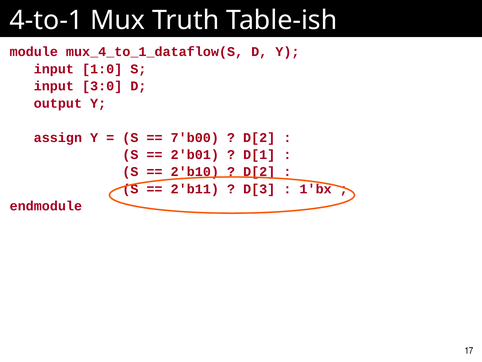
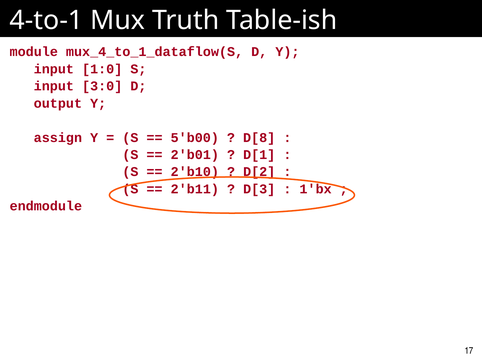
7'b00: 7'b00 -> 5'b00
D[2 at (259, 137): D[2 -> D[8
